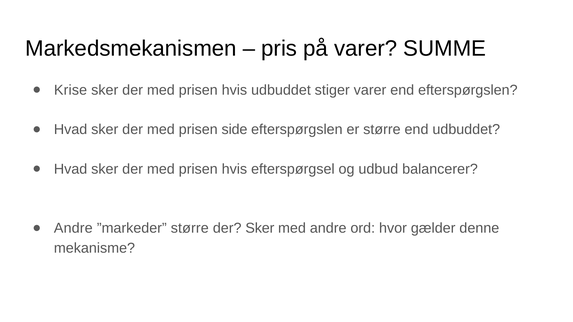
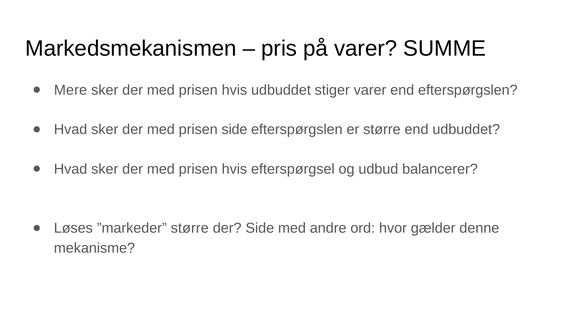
Krise: Krise -> Mere
Andre at (73, 228): Andre -> Løses
der Sker: Sker -> Side
